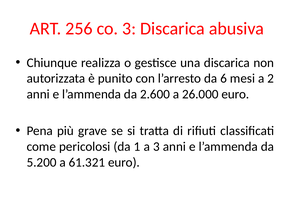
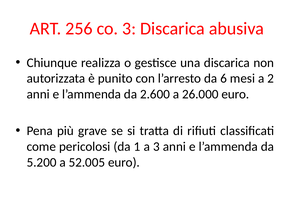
61.321: 61.321 -> 52.005
